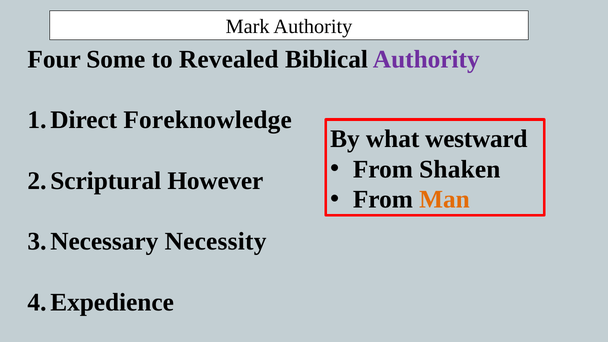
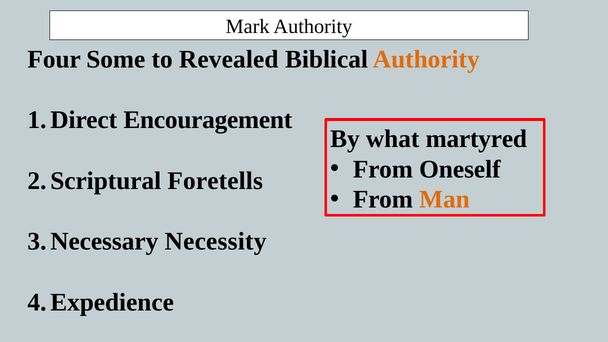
Authority at (426, 59) colour: purple -> orange
Foreknowledge: Foreknowledge -> Encouragement
westward: westward -> martyred
Shaken: Shaken -> Oneself
However: However -> Foretells
